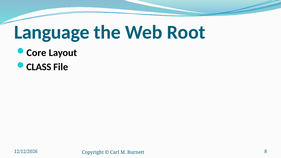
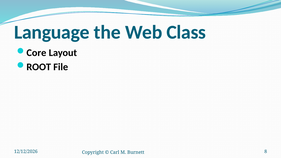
Root: Root -> Class
CLASS: CLASS -> ROOT
